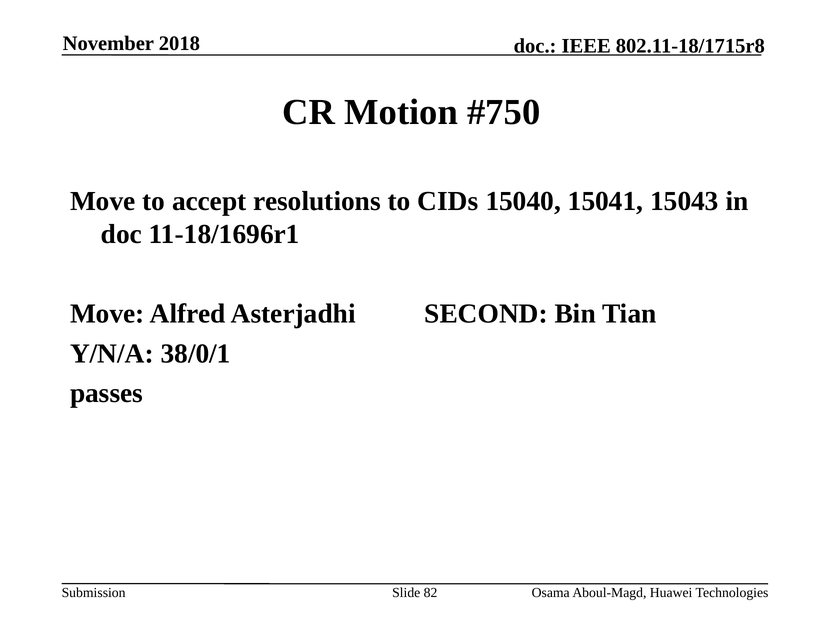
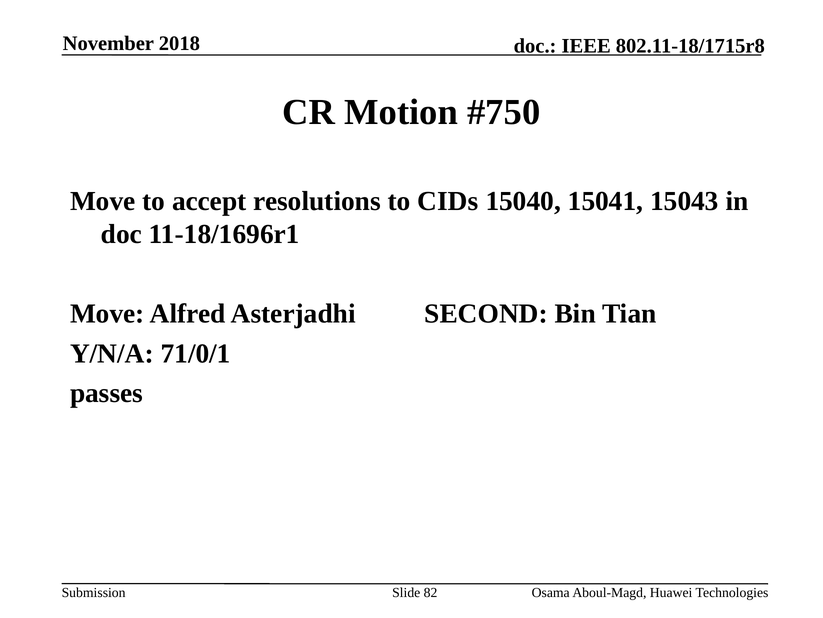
38/0/1: 38/0/1 -> 71/0/1
